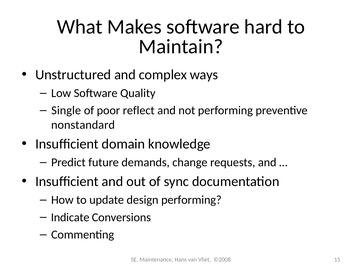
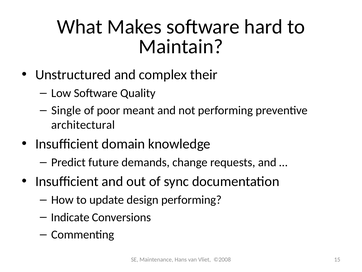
ways: ways -> their
reflect: reflect -> meant
nonstandard: nonstandard -> architectural
